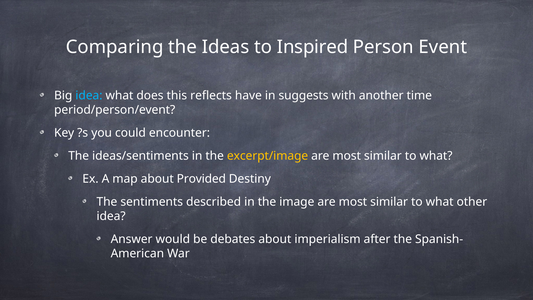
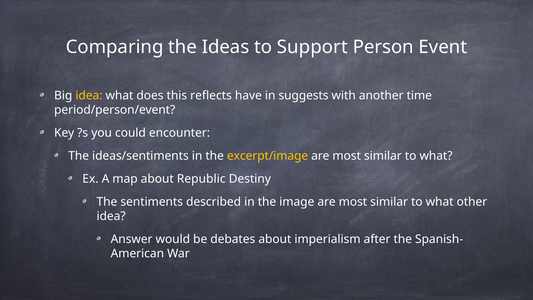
Inspired: Inspired -> Support
idea at (89, 95) colour: light blue -> yellow
Provided: Provided -> Republic
